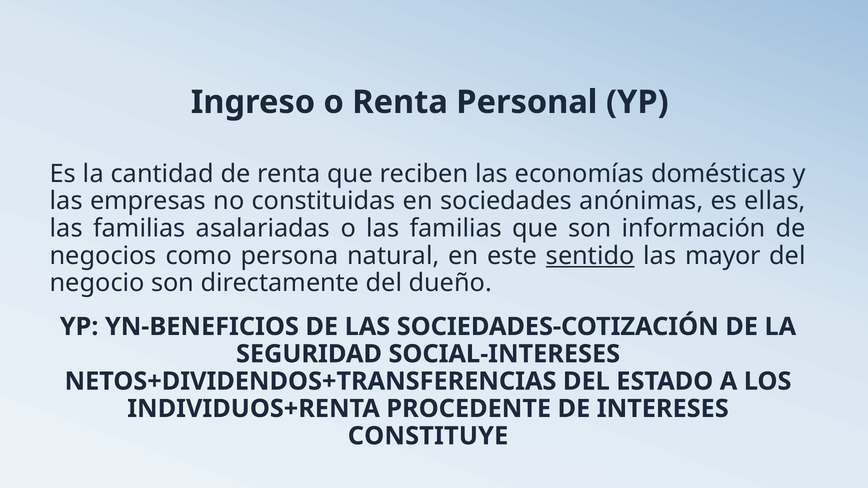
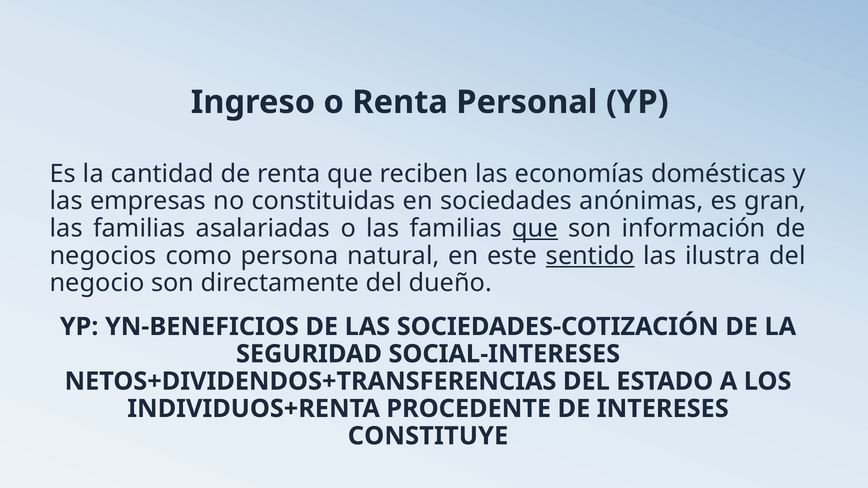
ellas: ellas -> gran
que at (535, 229) underline: none -> present
mayor: mayor -> ilustra
